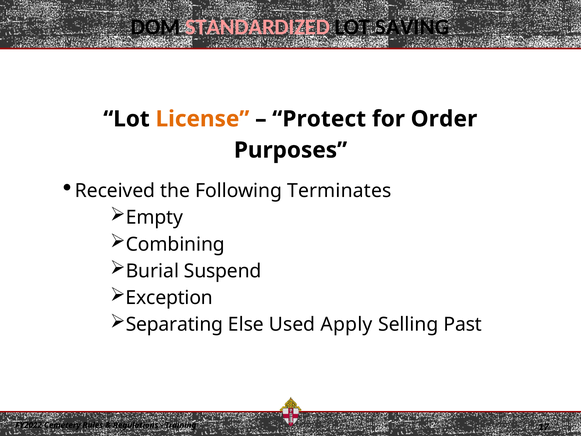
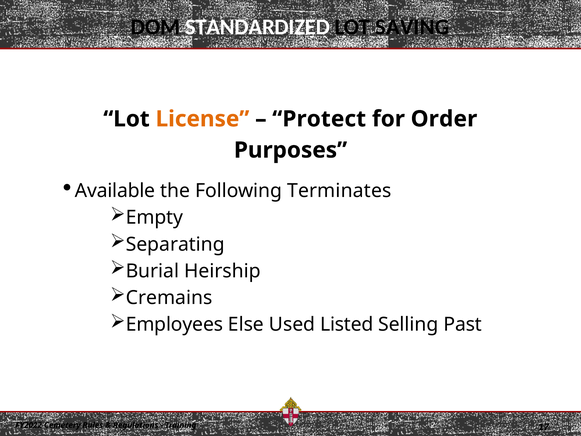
STANDARDIZED colour: pink -> white
Received: Received -> Available
Combining: Combining -> Separating
Suspend: Suspend -> Heirship
Exception: Exception -> Cremains
Separating: Separating -> Employees
Apply: Apply -> Listed
